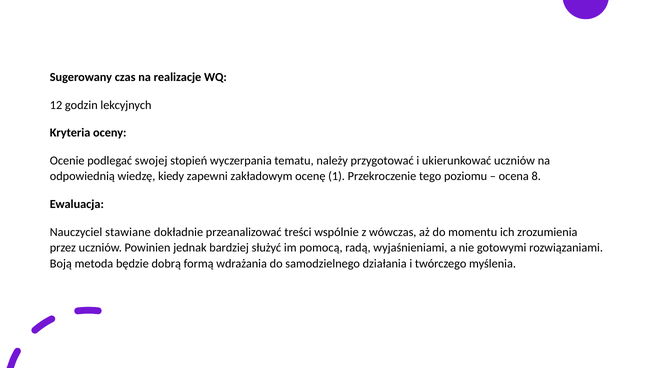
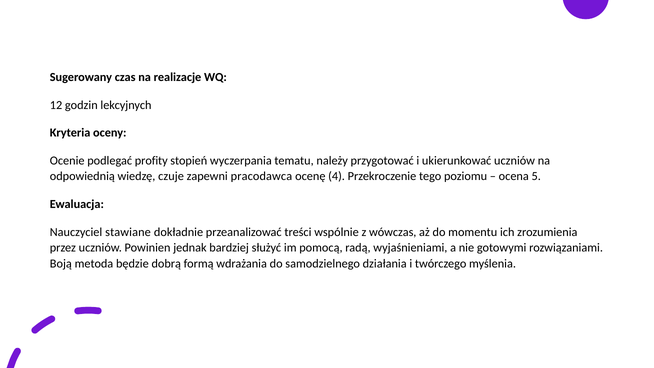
swojej: swojej -> profity
kiedy: kiedy -> czuje
zakładowym: zakładowym -> pracodawca
1: 1 -> 4
8: 8 -> 5
